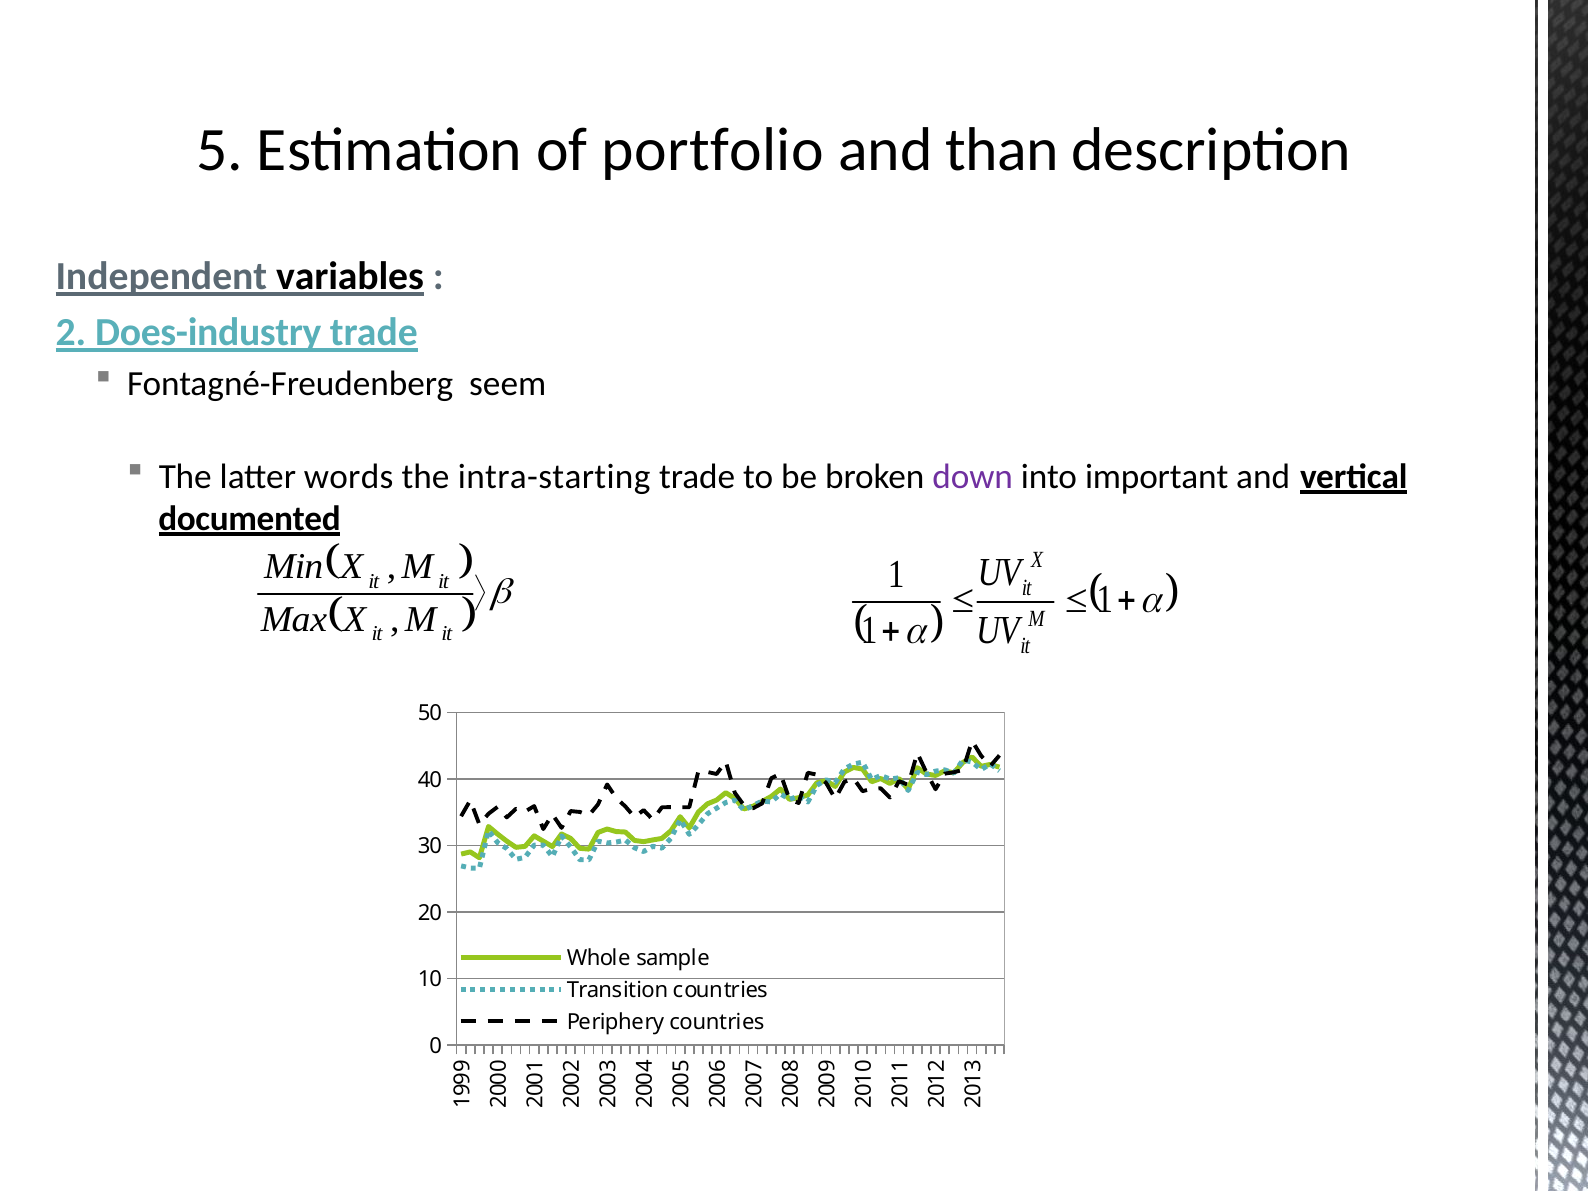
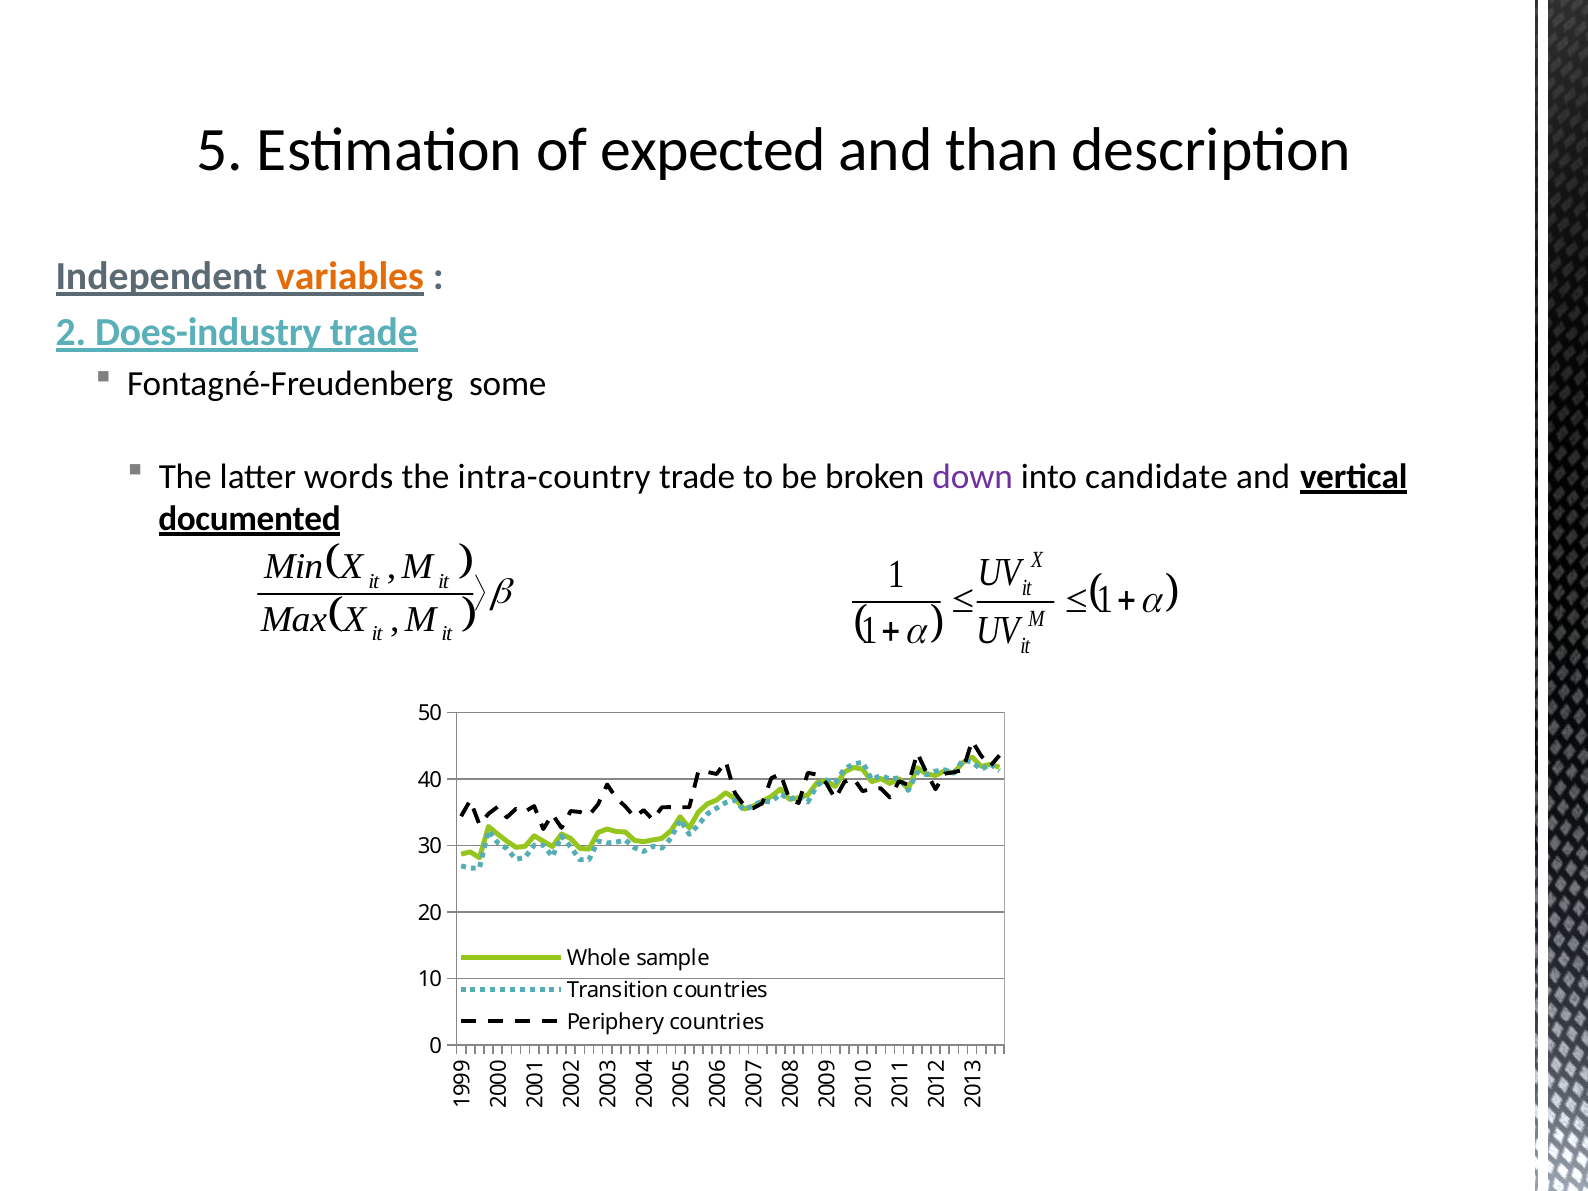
portfolio: portfolio -> expected
variables colour: black -> orange
seem: seem -> some
intra-starting: intra-starting -> intra-country
important: important -> candidate
